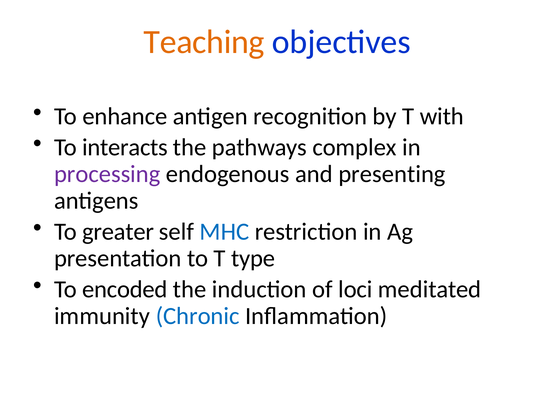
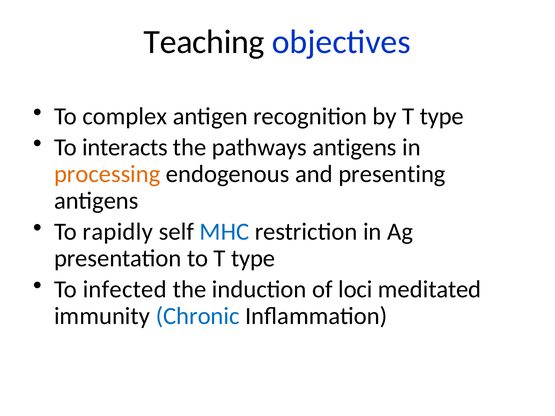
Teaching colour: orange -> black
enhance: enhance -> complex
by T with: with -> type
pathways complex: complex -> antigens
processing colour: purple -> orange
greater: greater -> rapidly
encoded: encoded -> infected
